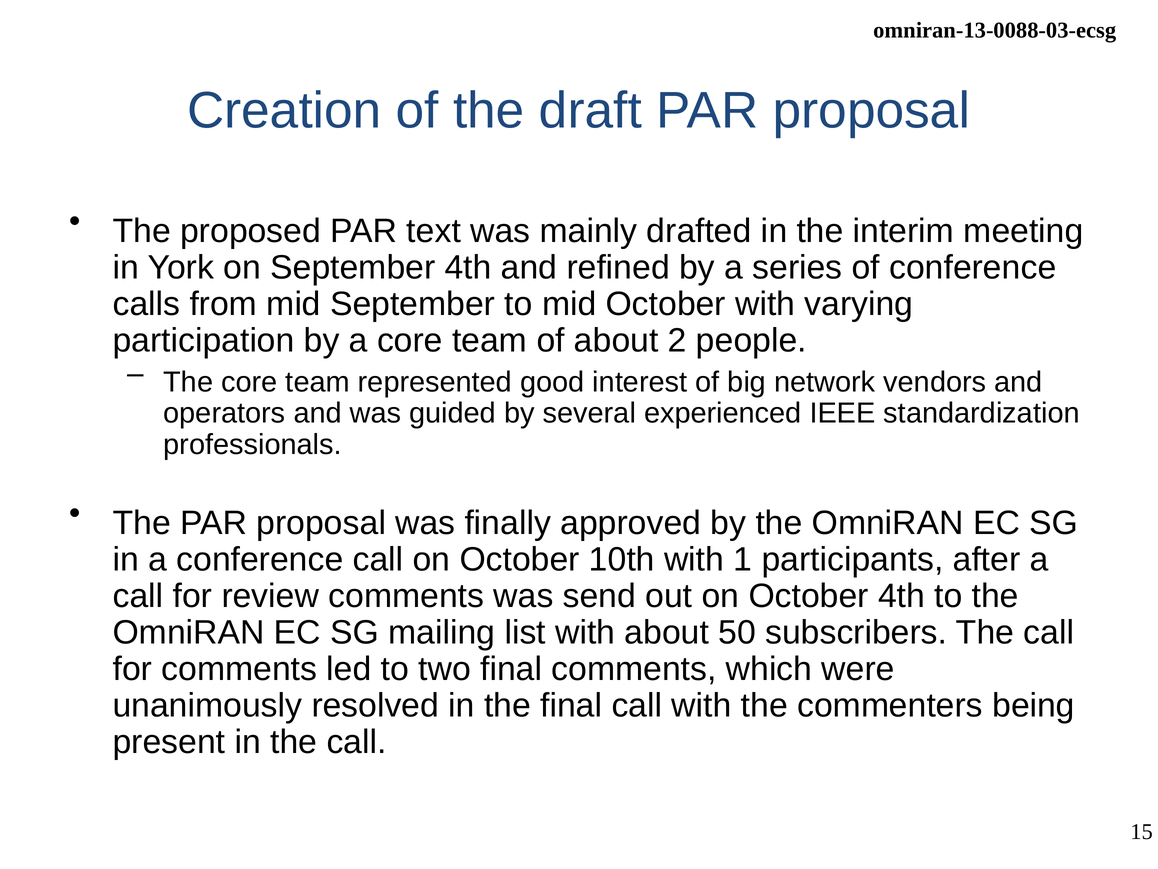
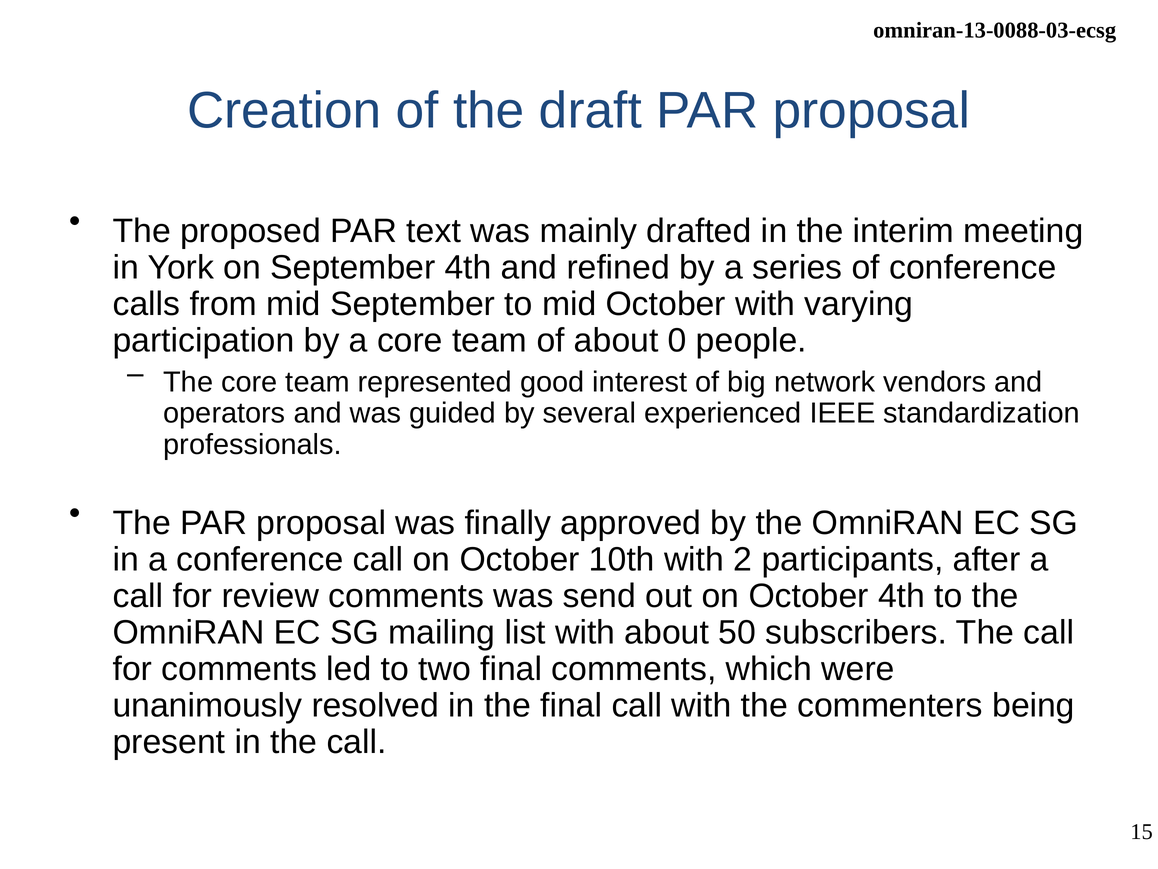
2: 2 -> 0
1: 1 -> 2
